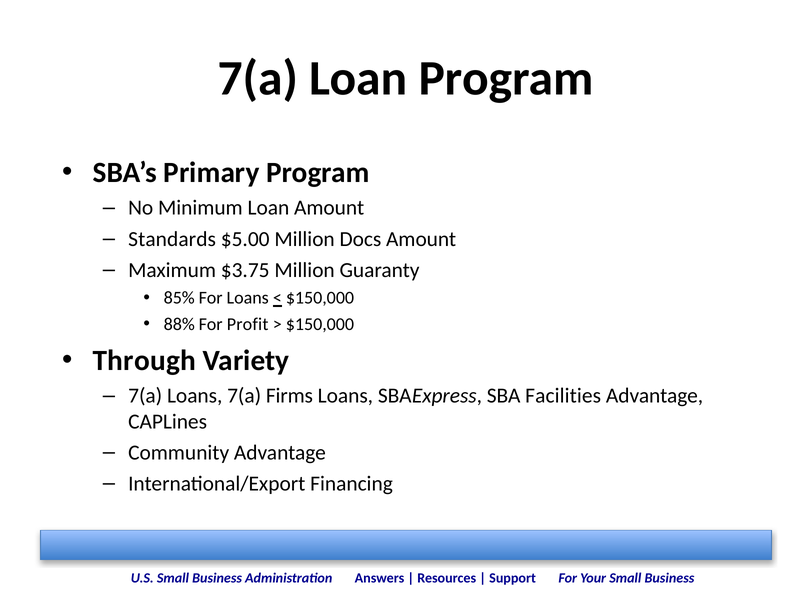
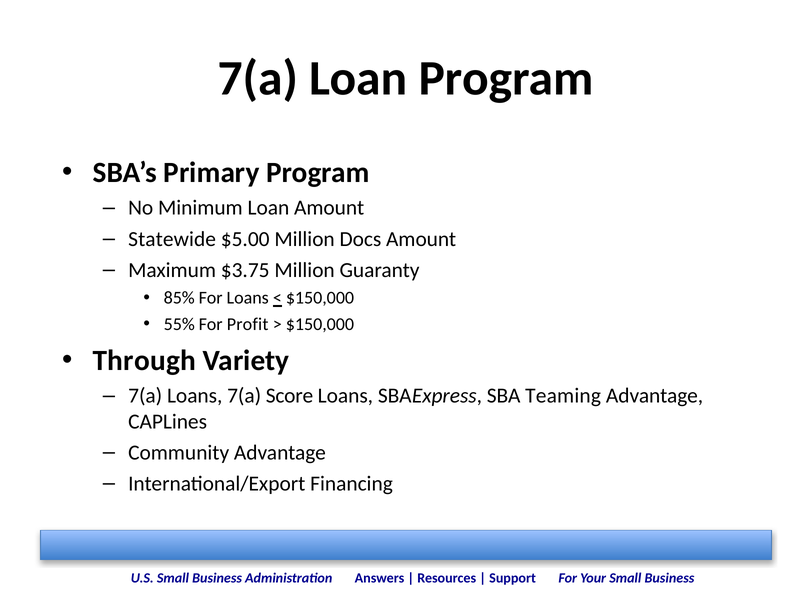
Standards: Standards -> Statewide
88%: 88% -> 55%
Firms: Firms -> Score
Facilities: Facilities -> Teaming
